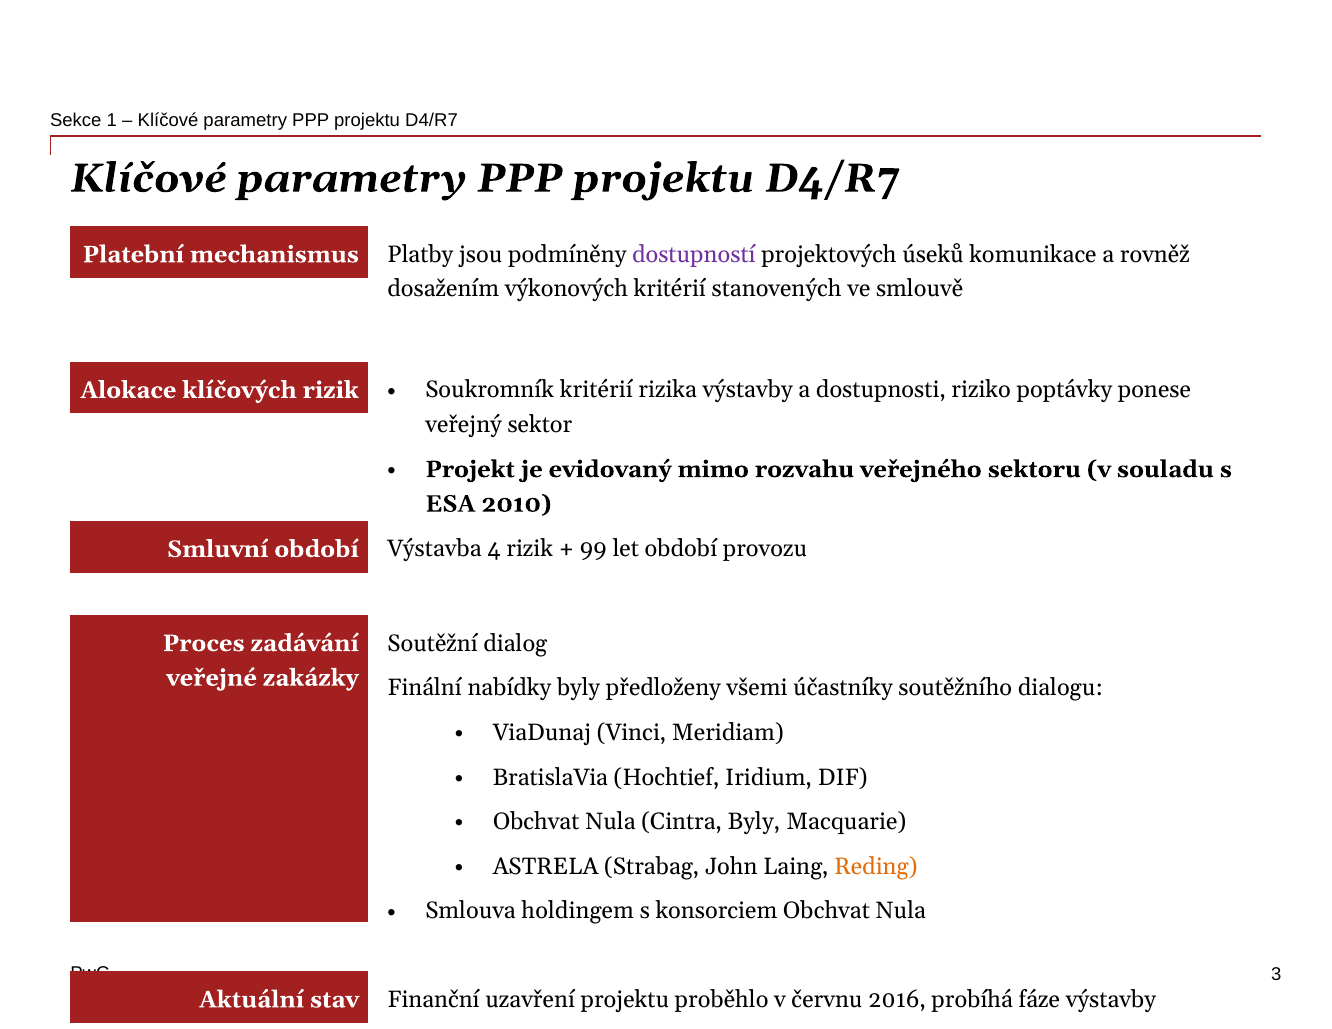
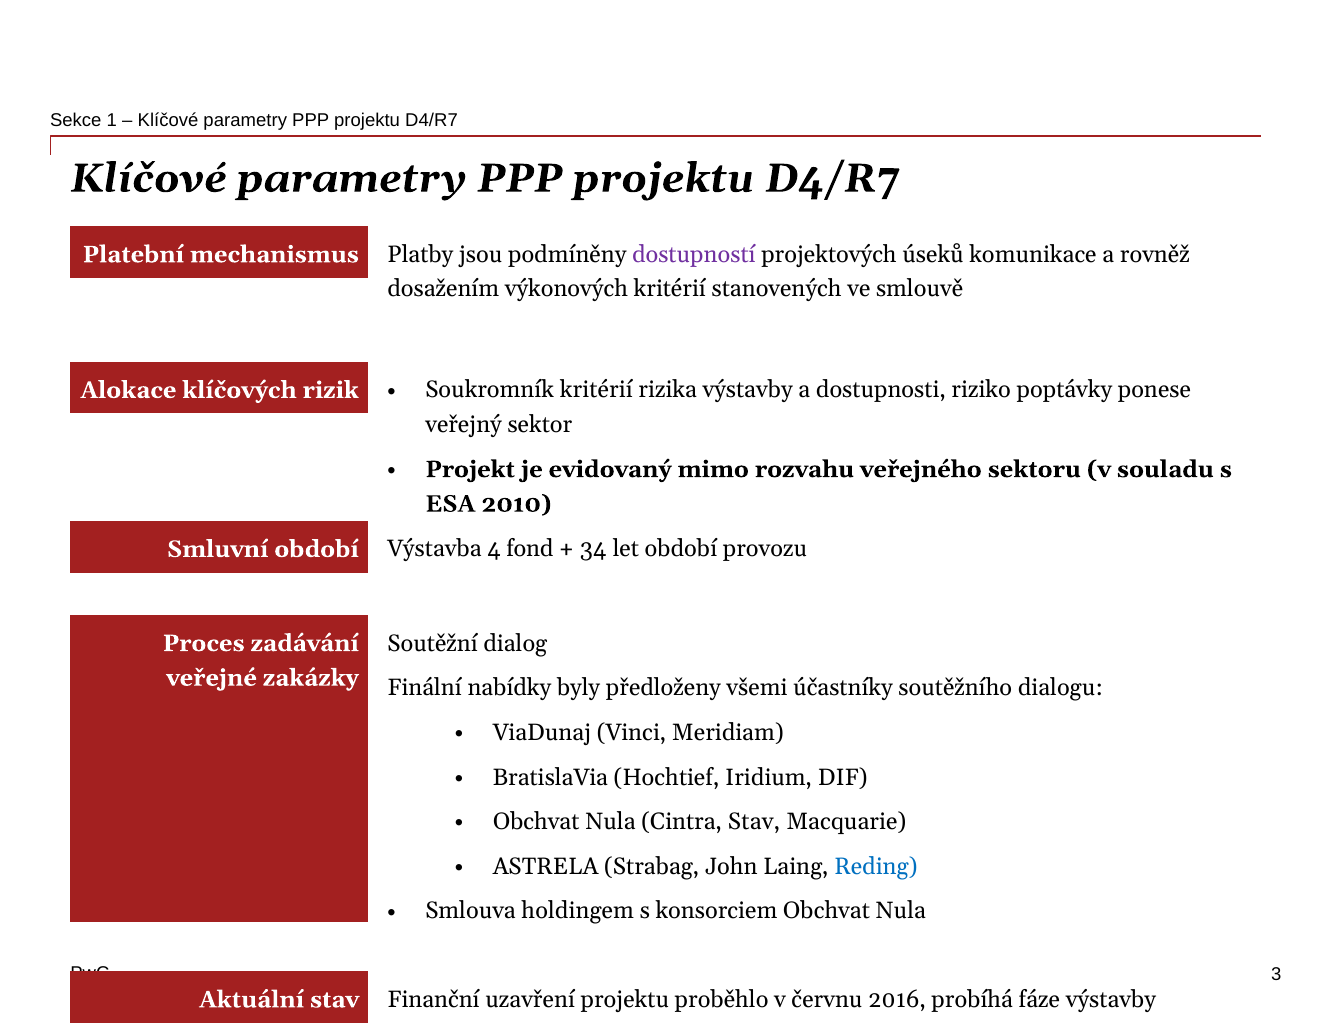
4 rizik: rizik -> fond
99: 99 -> 34
Cintra Byly: Byly -> Stav
Reding colour: orange -> blue
